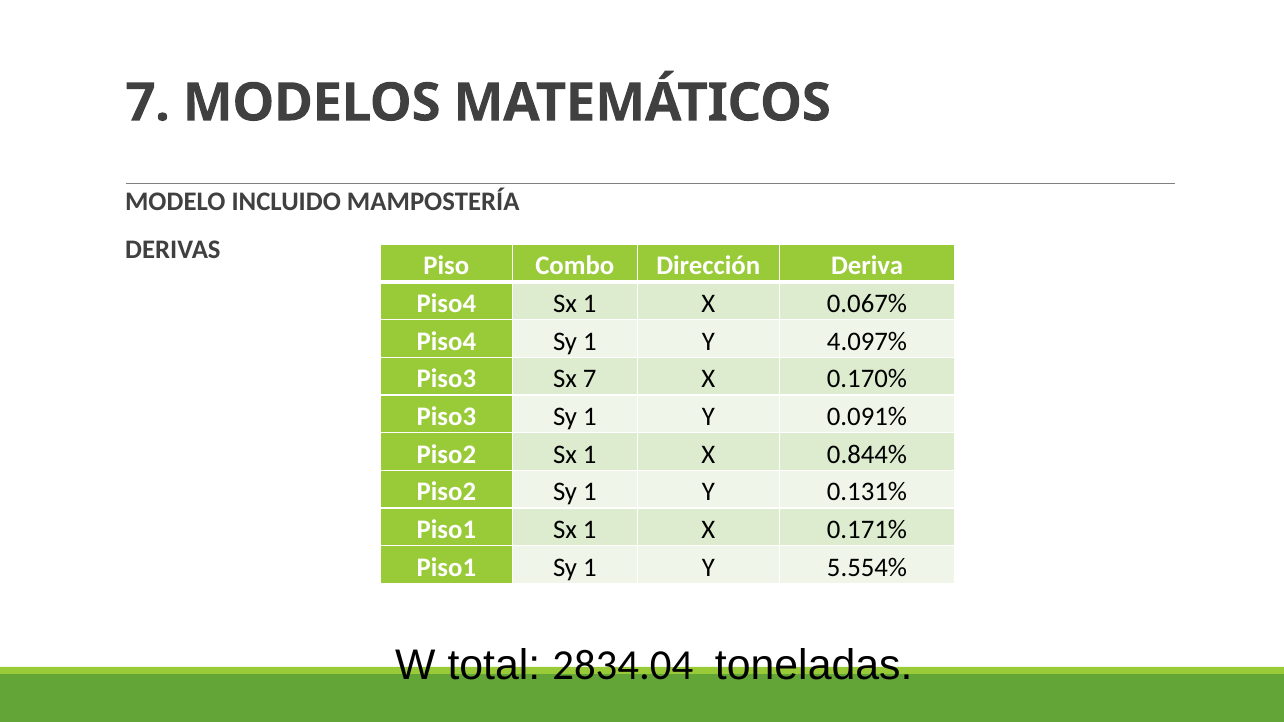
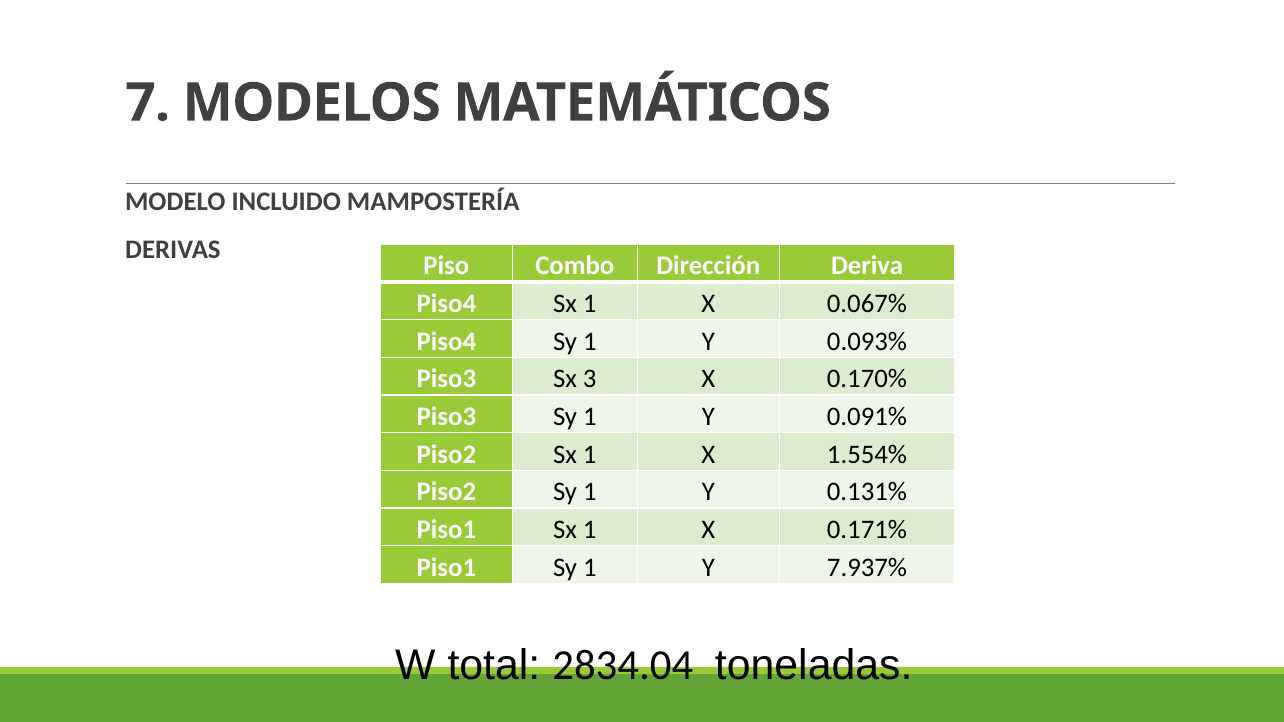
4.097%: 4.097% -> 0.093%
Sx 7: 7 -> 3
0.844%: 0.844% -> 1.554%
5.554%: 5.554% -> 7.937%
